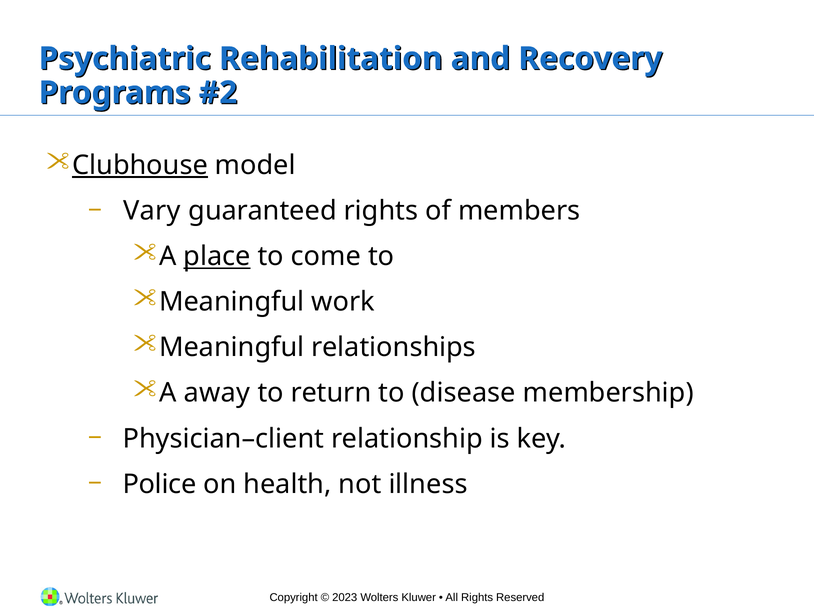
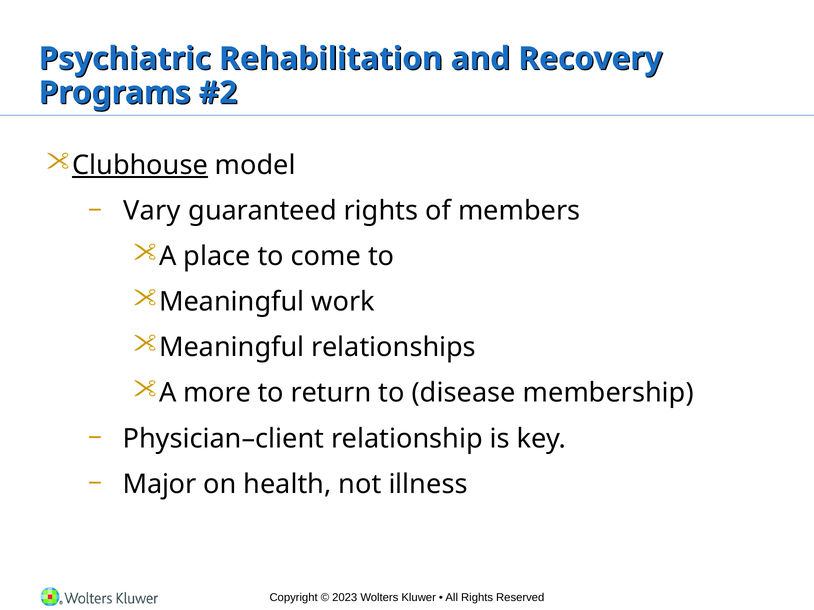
place underline: present -> none
away: away -> more
Police: Police -> Major
